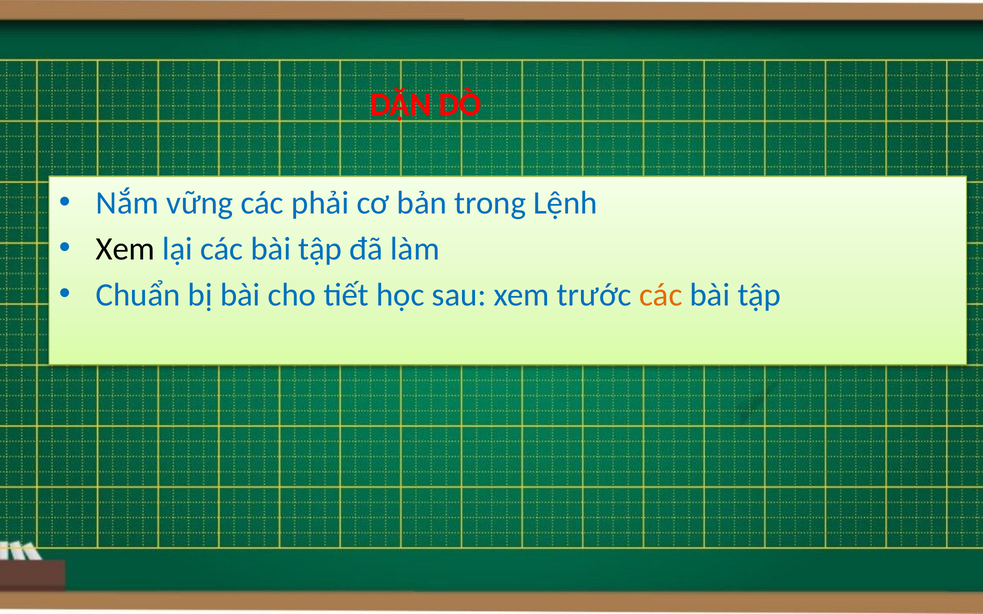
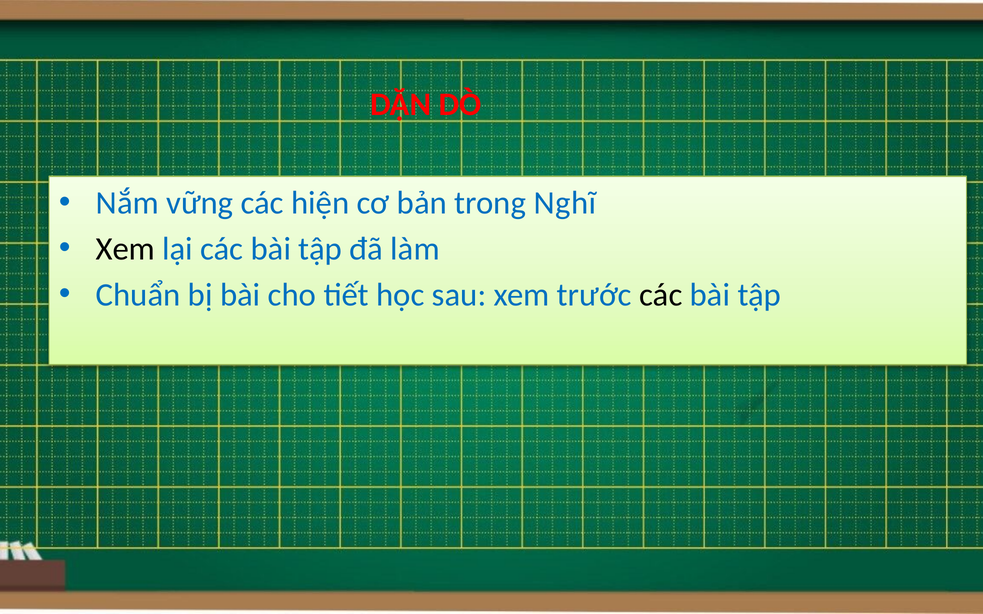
phải: phải -> hiện
Lệnh: Lệnh -> Nghĩ
các at (661, 295) colour: orange -> black
